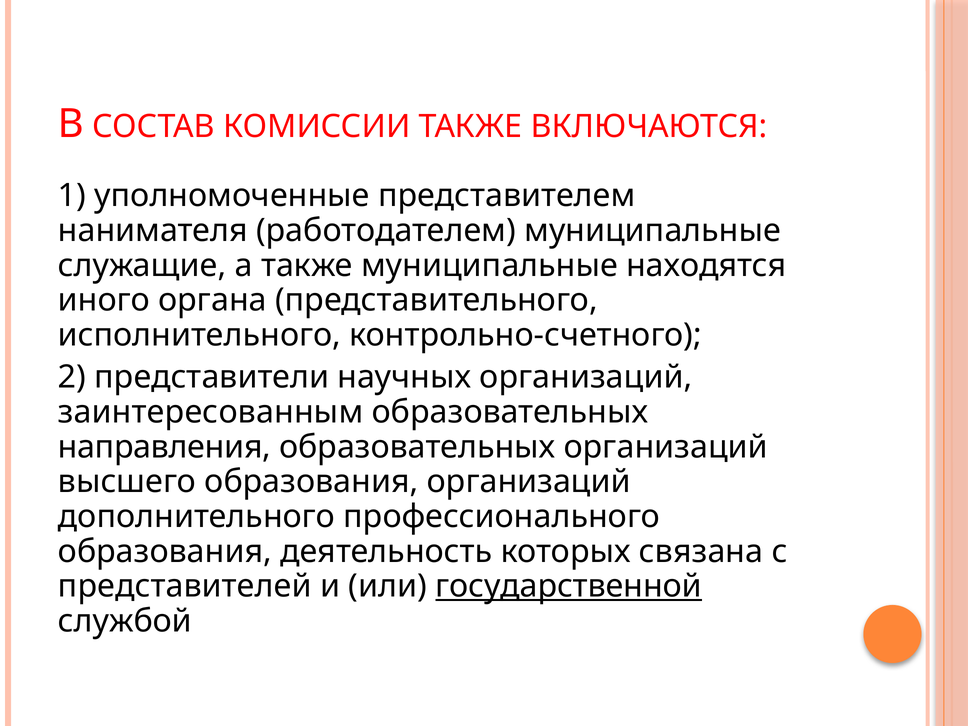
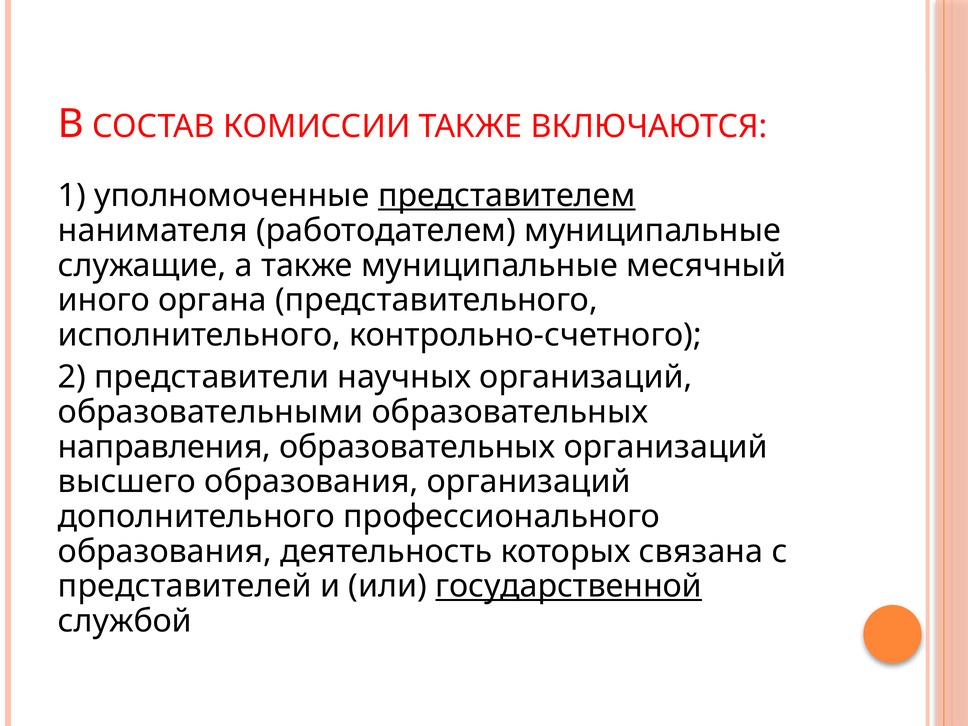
представителем underline: none -> present
находятся: находятся -> месячный
заинтересованным: заинтересованным -> образовательными
